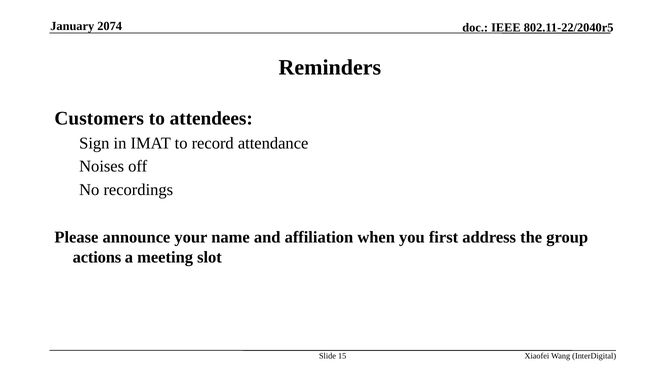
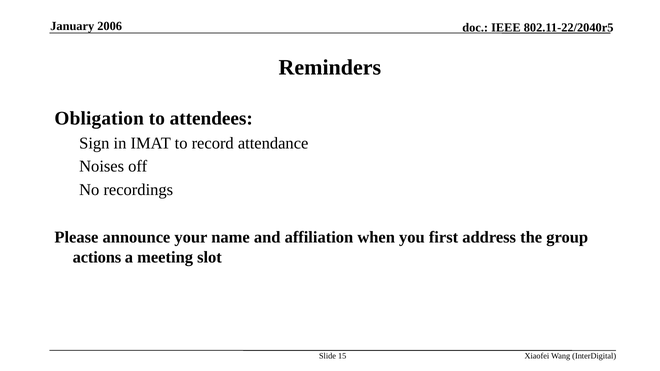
2074: 2074 -> 2006
Customers: Customers -> Obligation
